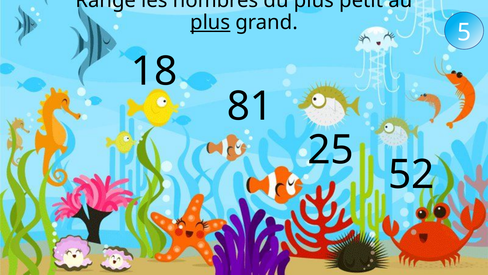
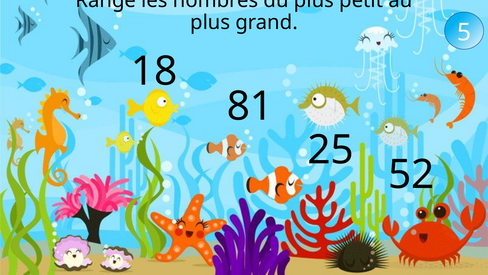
plus at (210, 23) underline: present -> none
